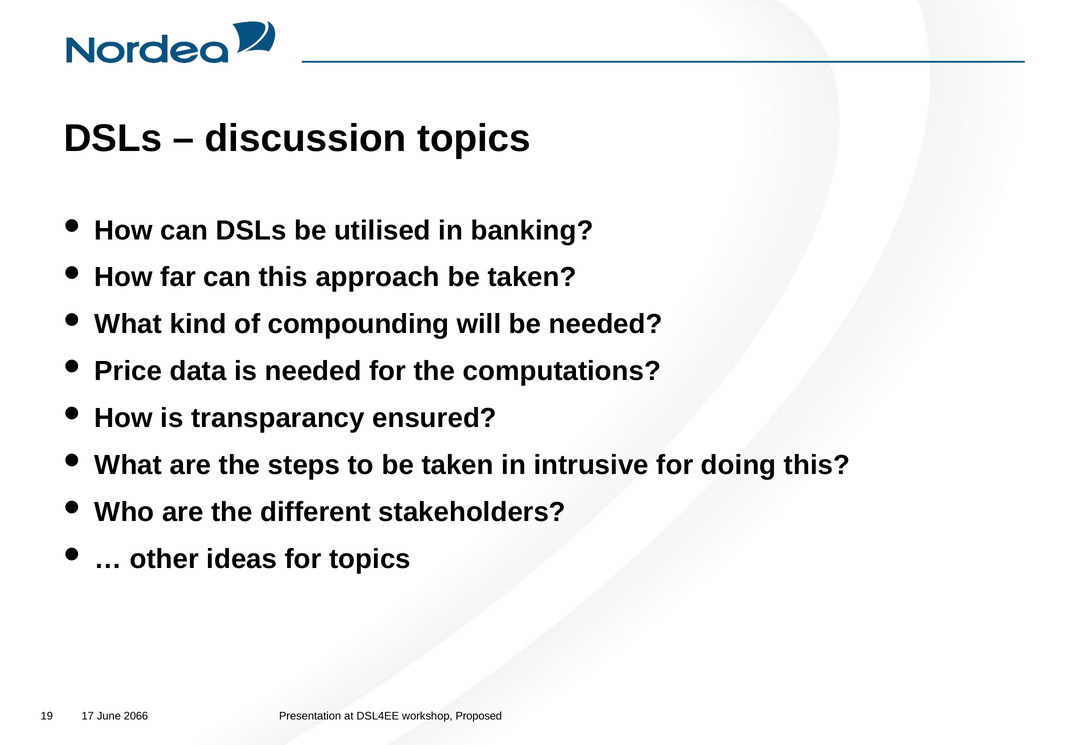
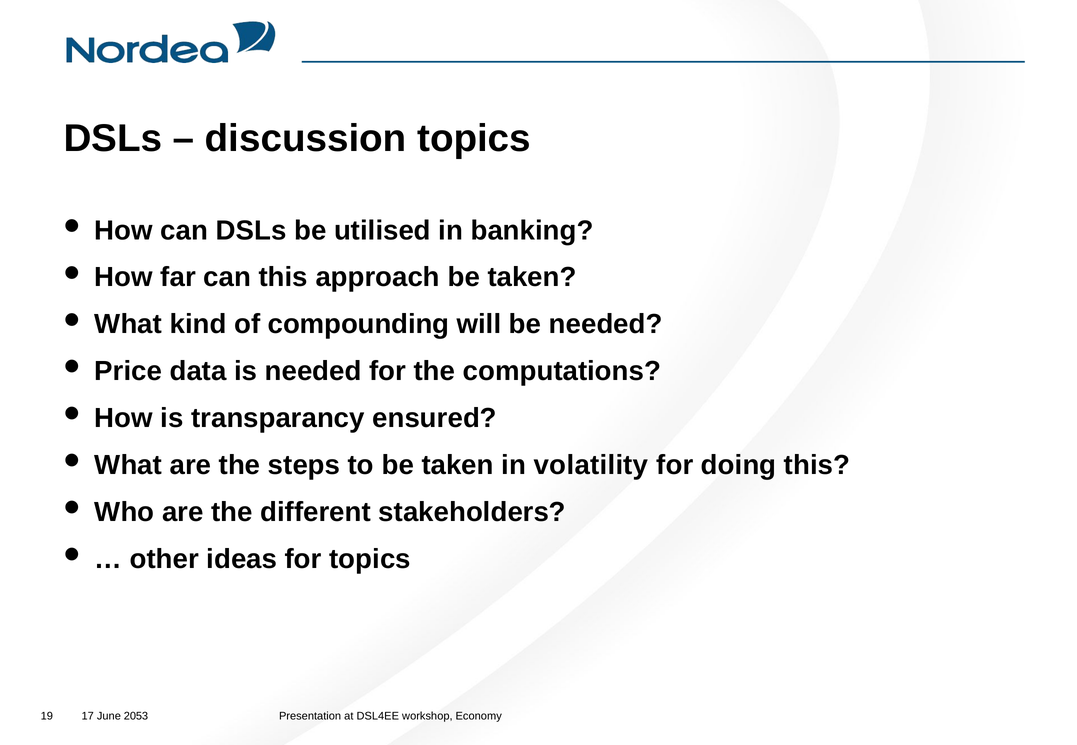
intrusive: intrusive -> volatility
2066: 2066 -> 2053
Proposed: Proposed -> Economy
